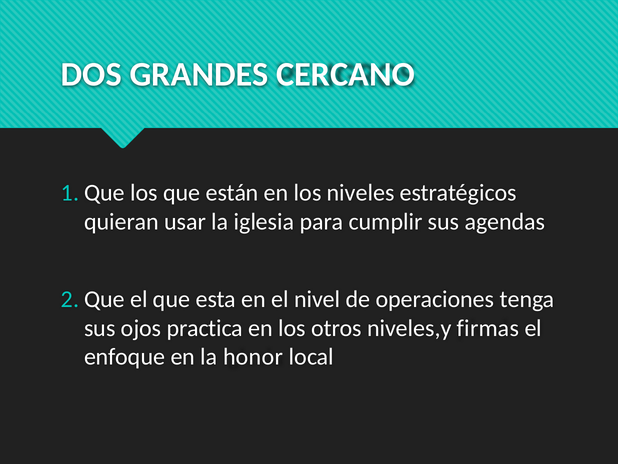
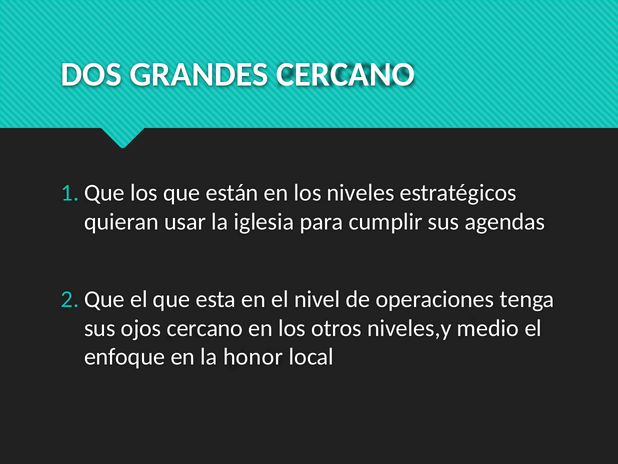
ojos practica: practica -> cercano
firmas: firmas -> medio
